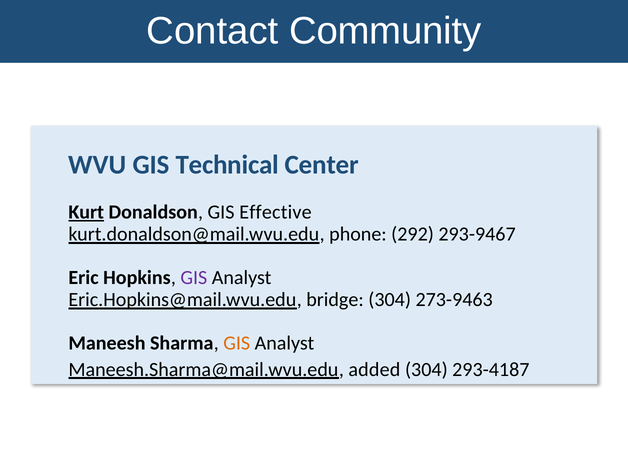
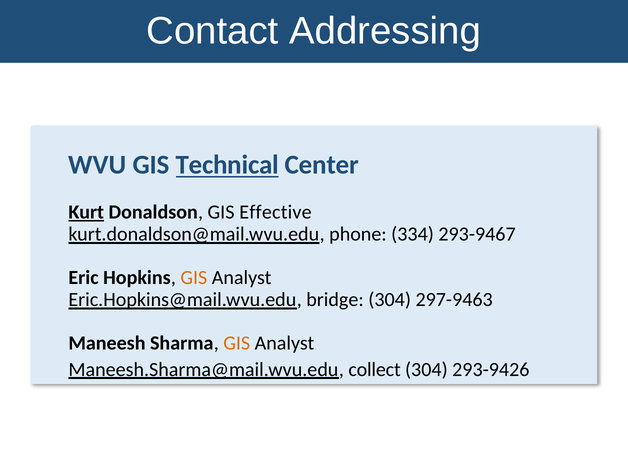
Community: Community -> Addressing
Technical underline: none -> present
292: 292 -> 334
GIS at (194, 278) colour: purple -> orange
273-9463: 273-9463 -> 297-9463
added: added -> collect
293-4187: 293-4187 -> 293-9426
